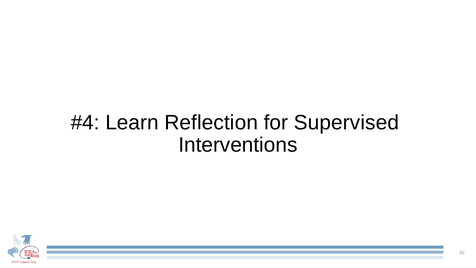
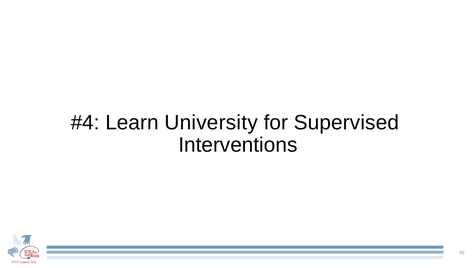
Reflection: Reflection -> University
